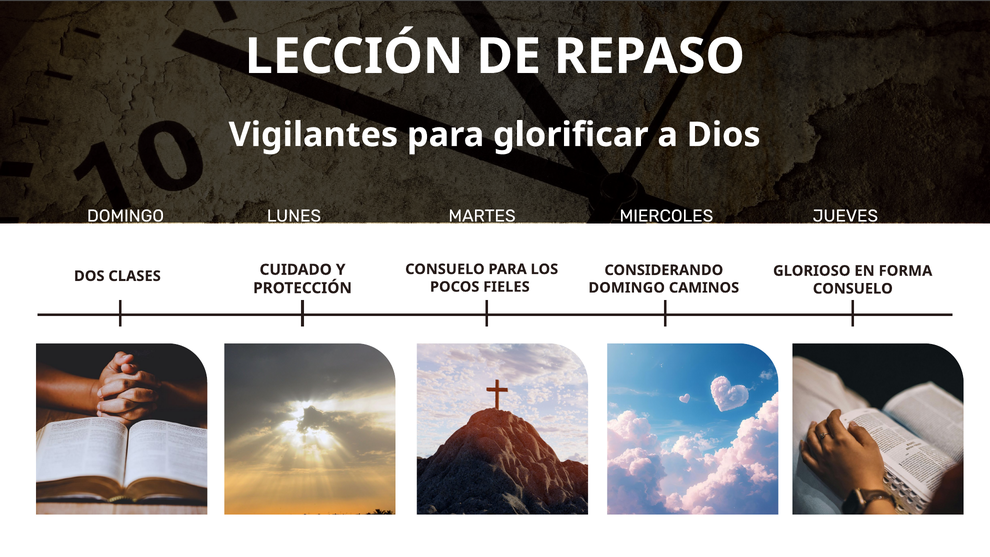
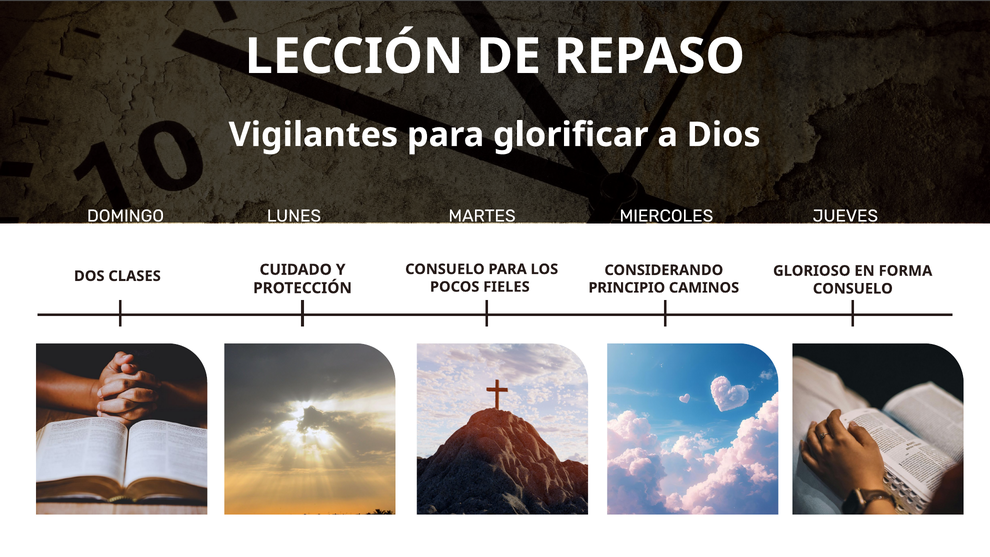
DOMINGO at (627, 288): DOMINGO -> PRINCIPIO
